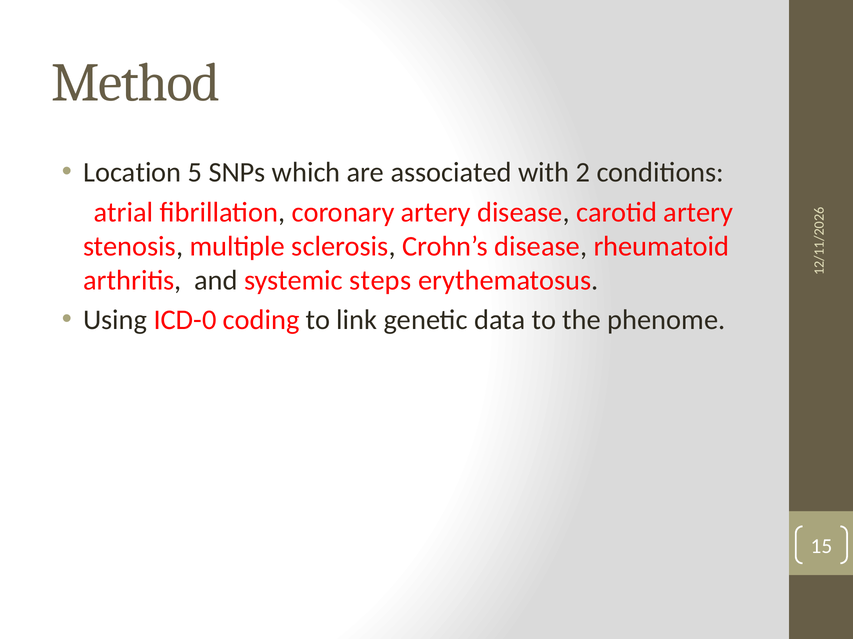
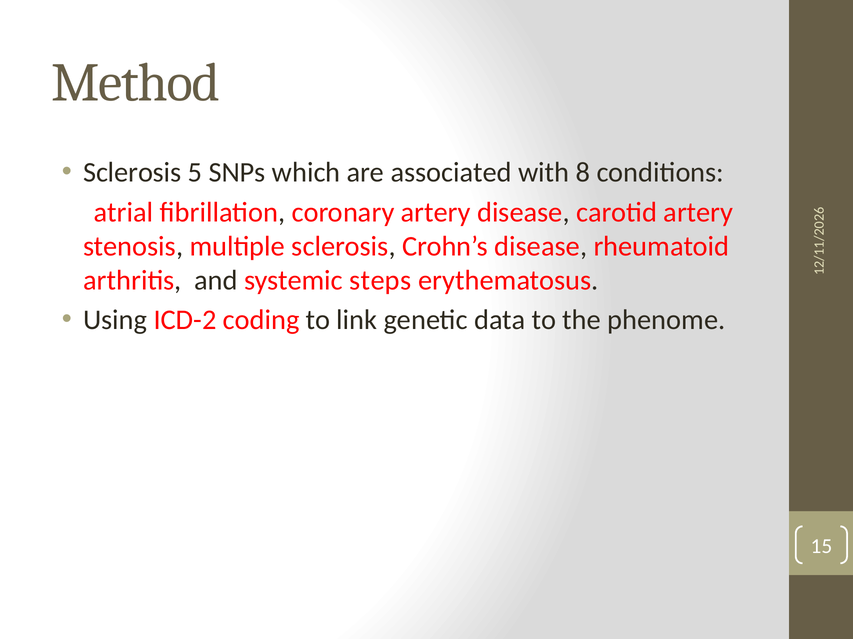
Location at (132, 173): Location -> Sclerosis
with 2: 2 -> 8
ICD-0: ICD-0 -> ICD-2
